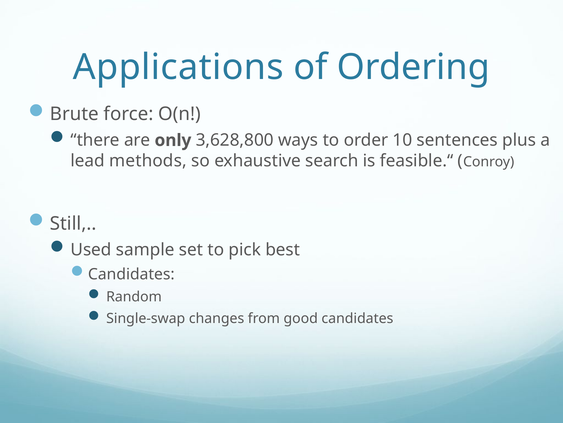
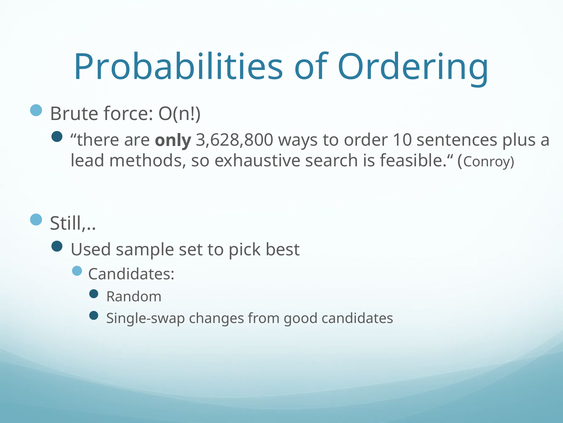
Applications: Applications -> Probabilities
